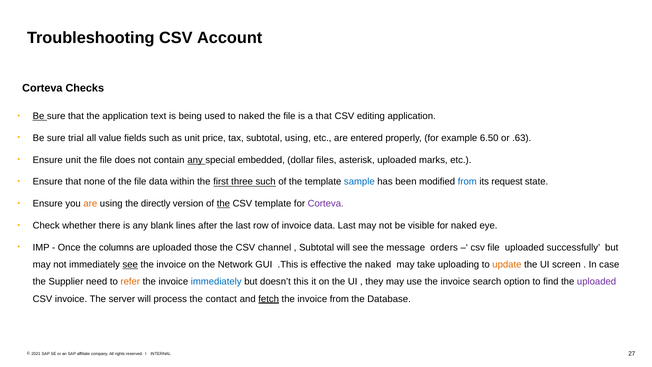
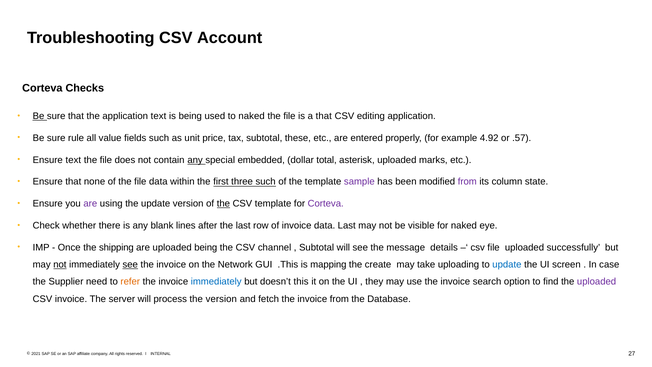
trial: trial -> rule
subtotal using: using -> these
6.50: 6.50 -> 4.92
.63: .63 -> .57
Ensure unit: unit -> text
files: files -> total
sample colour: blue -> purple
from at (467, 182) colour: blue -> purple
request: request -> column
are at (90, 204) colour: orange -> purple
the directly: directly -> update
columns: columns -> shipping
uploaded those: those -> being
orders: orders -> details
not at (60, 264) underline: none -> present
effective: effective -> mapping
the naked: naked -> create
update at (507, 264) colour: orange -> blue
the contact: contact -> version
fetch underline: present -> none
